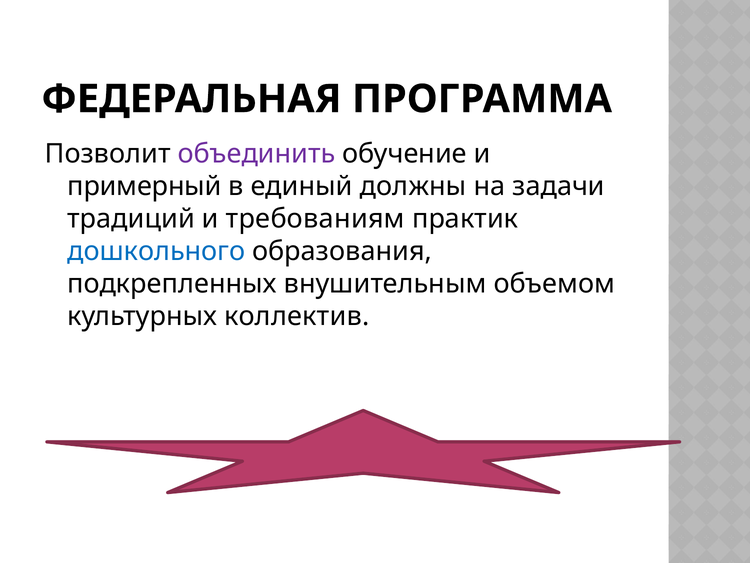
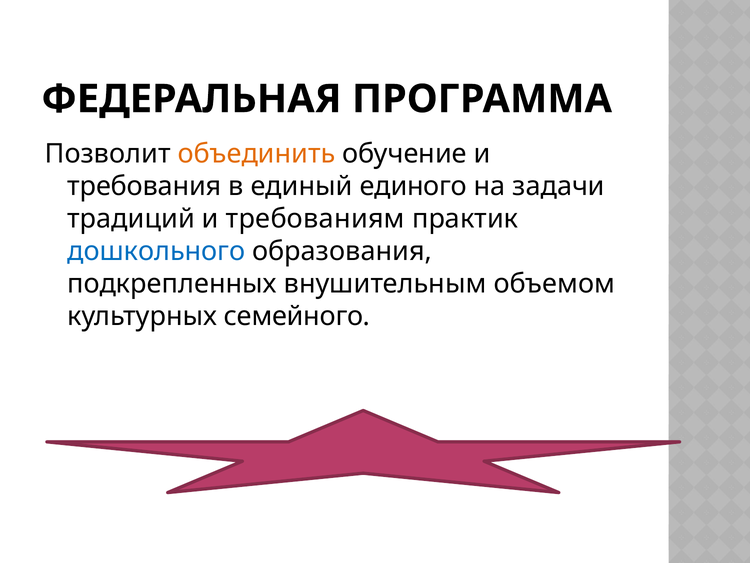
объединить colour: purple -> orange
примерный: примерный -> требования
должны: должны -> единого
коллектив: коллектив -> семейного
